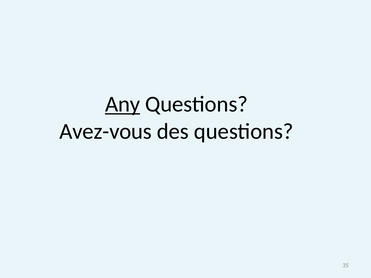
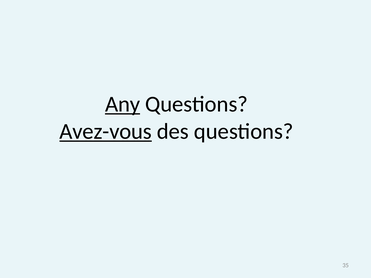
Avez-vous underline: none -> present
